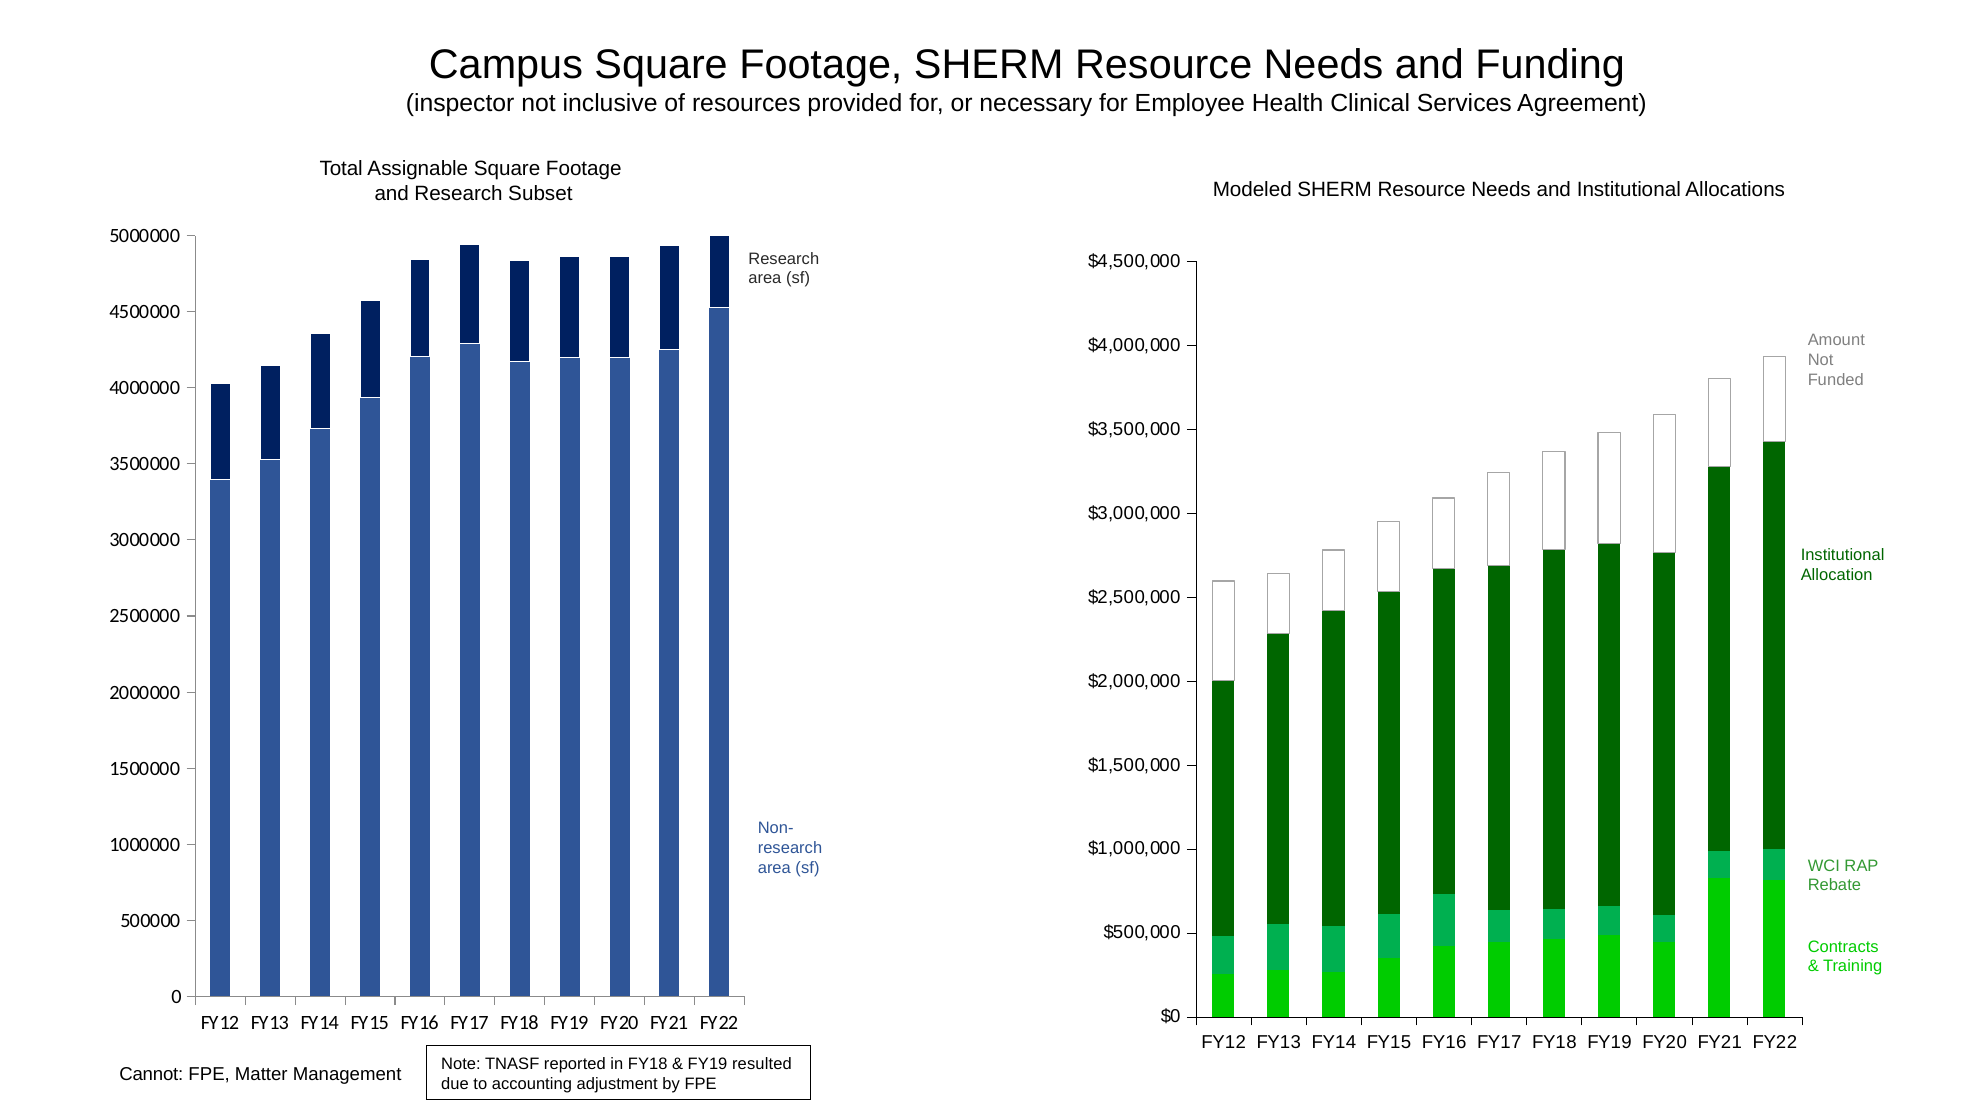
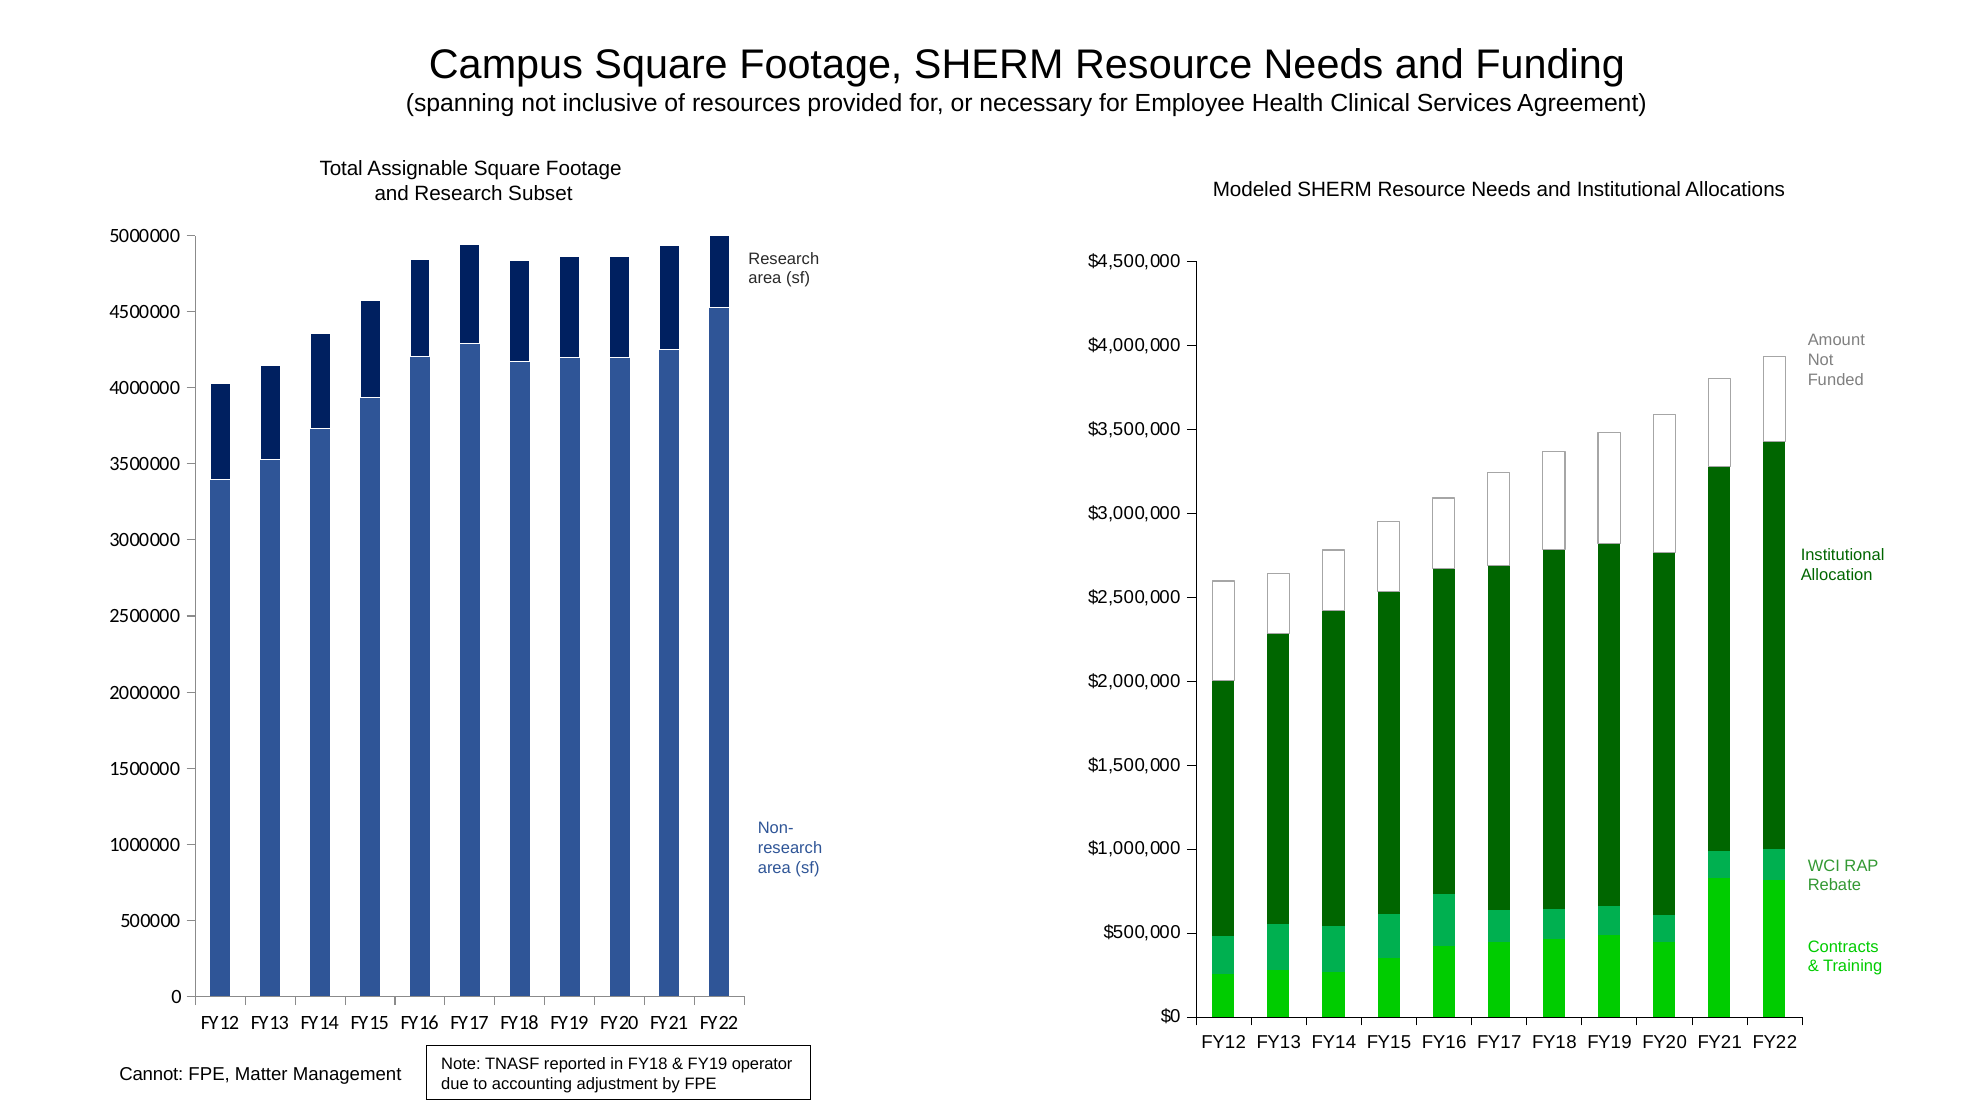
inspector: inspector -> spanning
resulted: resulted -> operator
